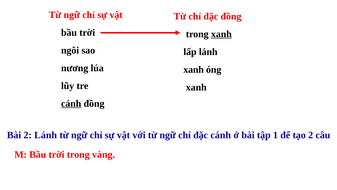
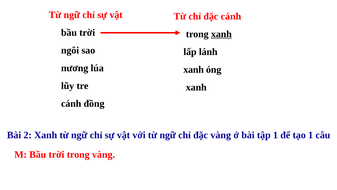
đặc đồng: đồng -> cánh
cánh at (71, 103) underline: present -> none
2 Lánh: Lánh -> Xanh
đặc cánh: cánh -> vàng
tạo 2: 2 -> 1
